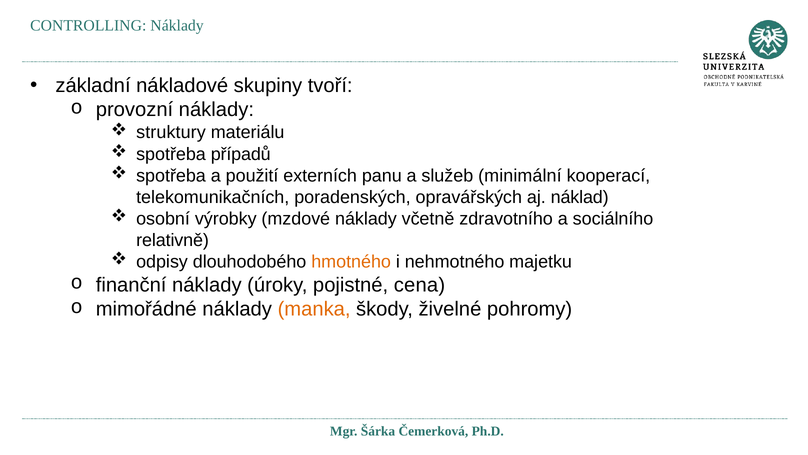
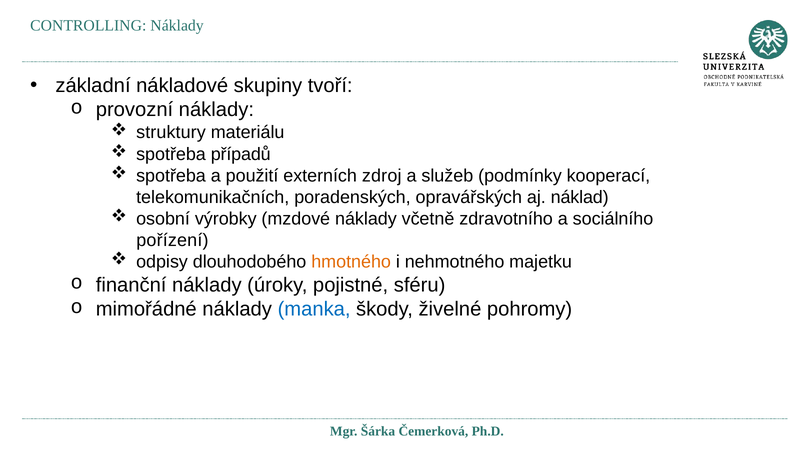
panu: panu -> zdroj
minimální: minimální -> podmínky
relativně: relativně -> pořízení
cena: cena -> sféru
manka colour: orange -> blue
